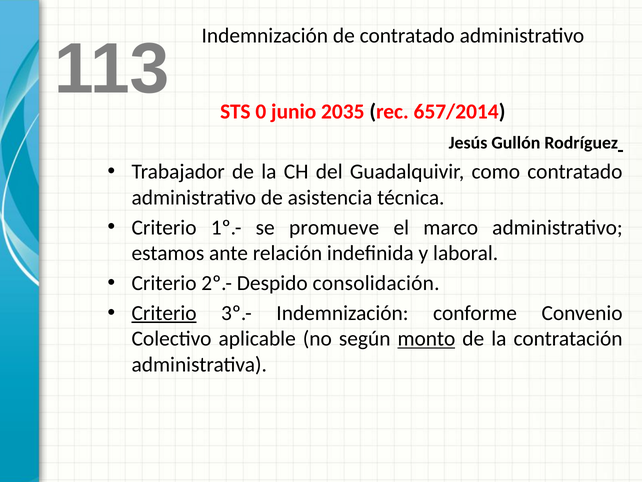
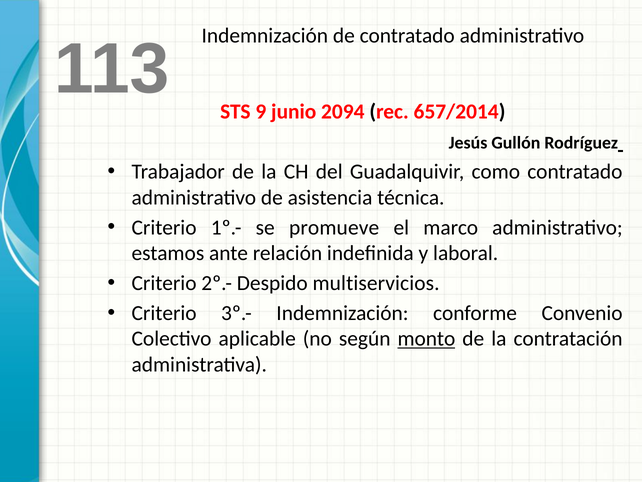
0: 0 -> 9
2035: 2035 -> 2094
consolidación: consolidación -> multiservicios
Criterio at (164, 313) underline: present -> none
